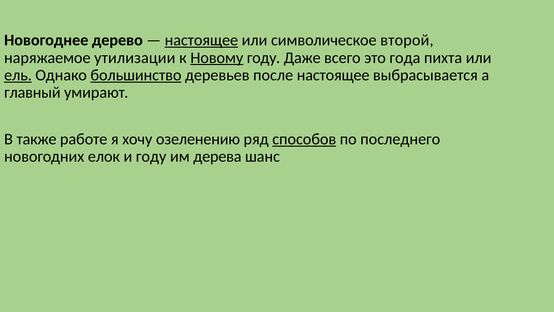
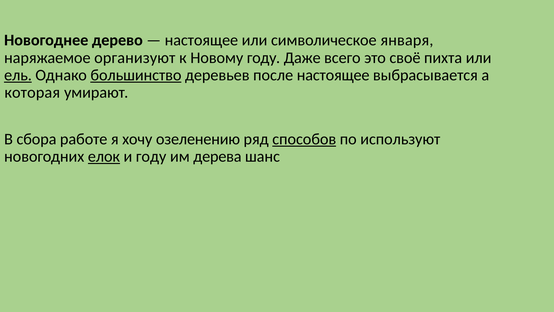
настоящее at (201, 40) underline: present -> none
второй: второй -> января
утилизации: утилизации -> организуют
Новому underline: present -> none
года: года -> своё
главный: главный -> которая
также: также -> сбора
последнего: последнего -> используют
елок underline: none -> present
